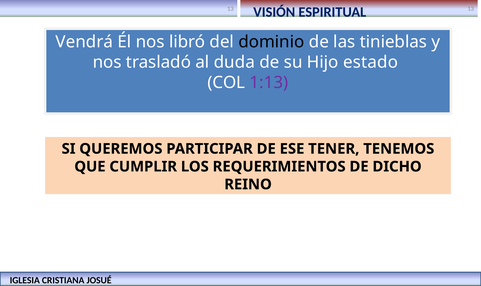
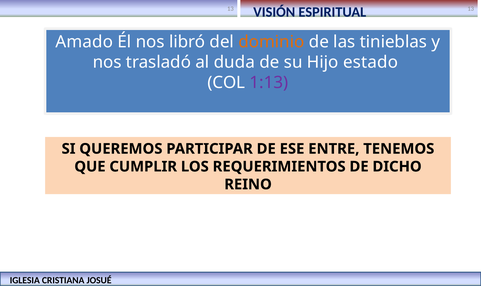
Vendrá: Vendrá -> Amado
dominio colour: black -> orange
TENER: TENER -> ENTRE
